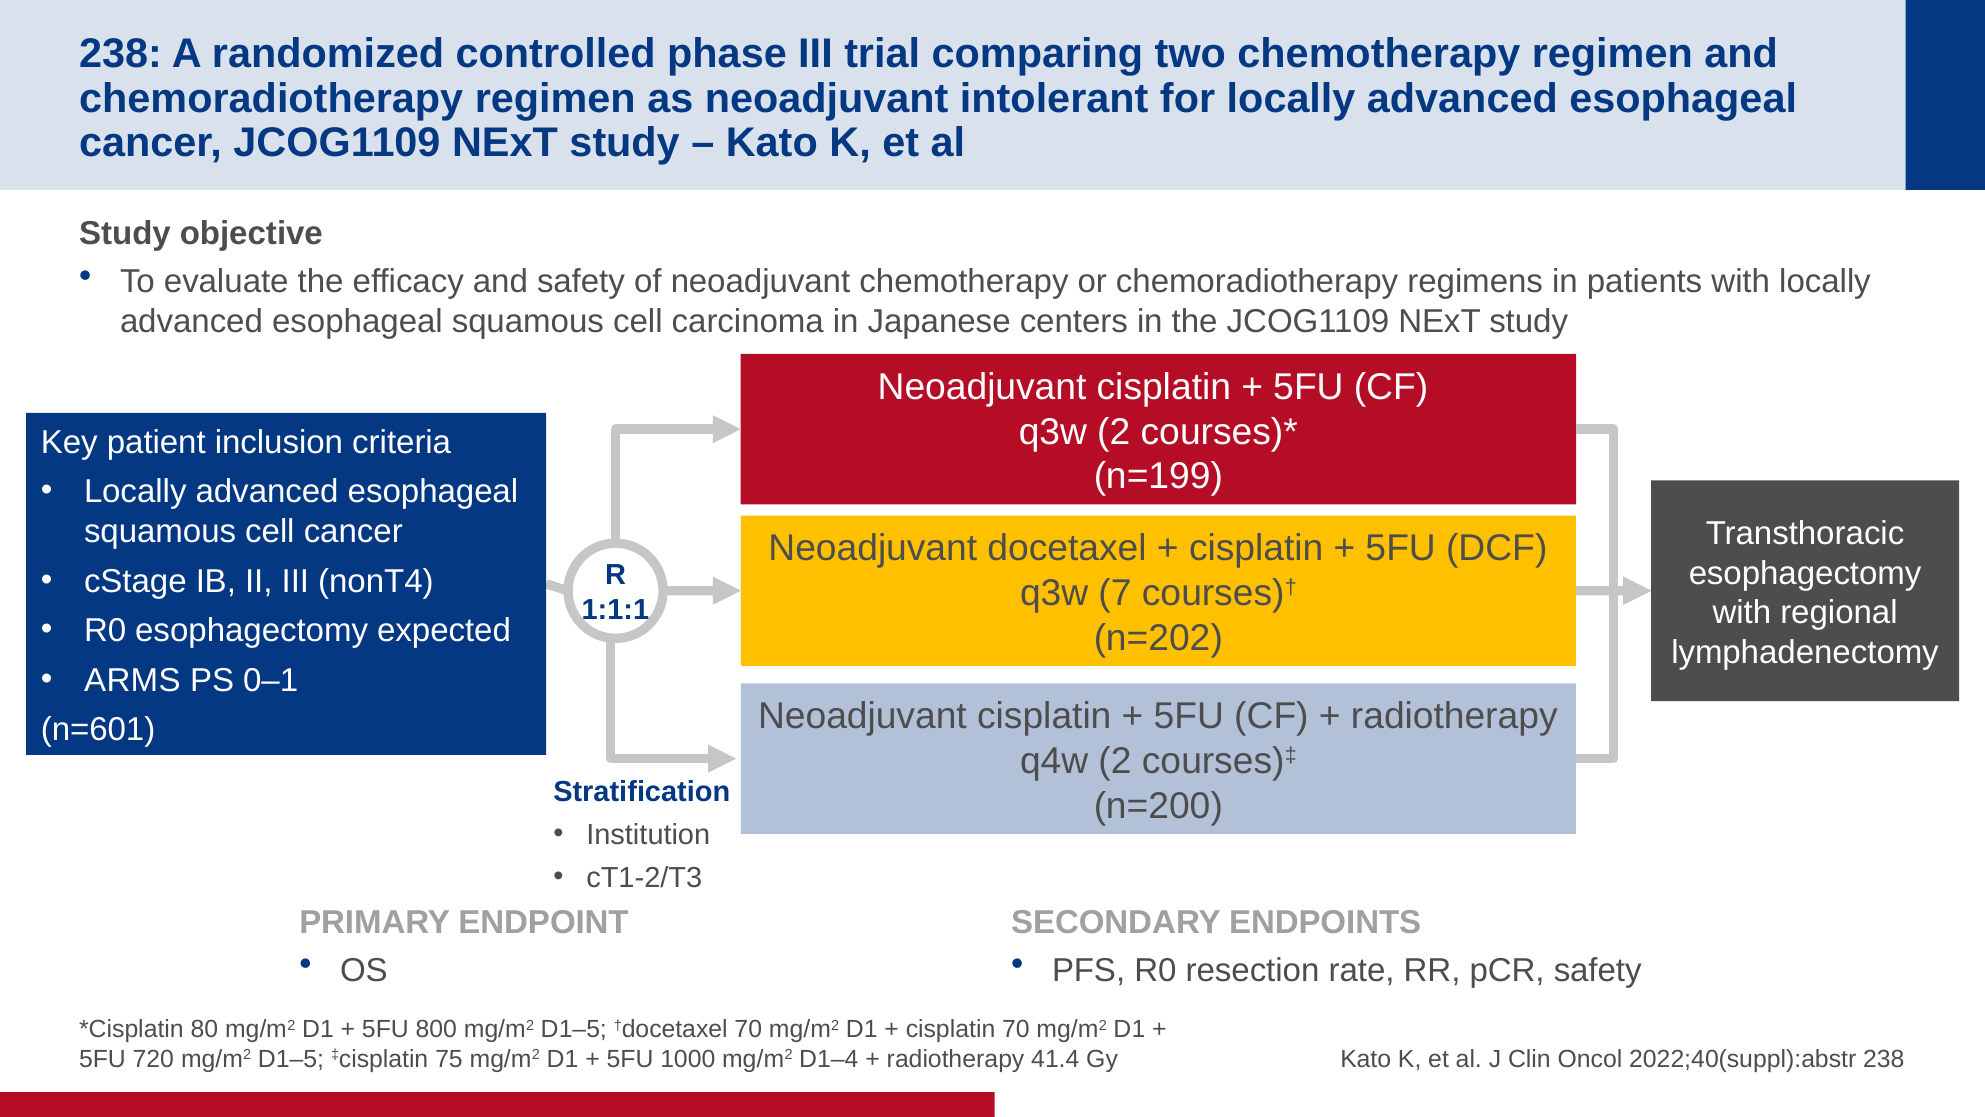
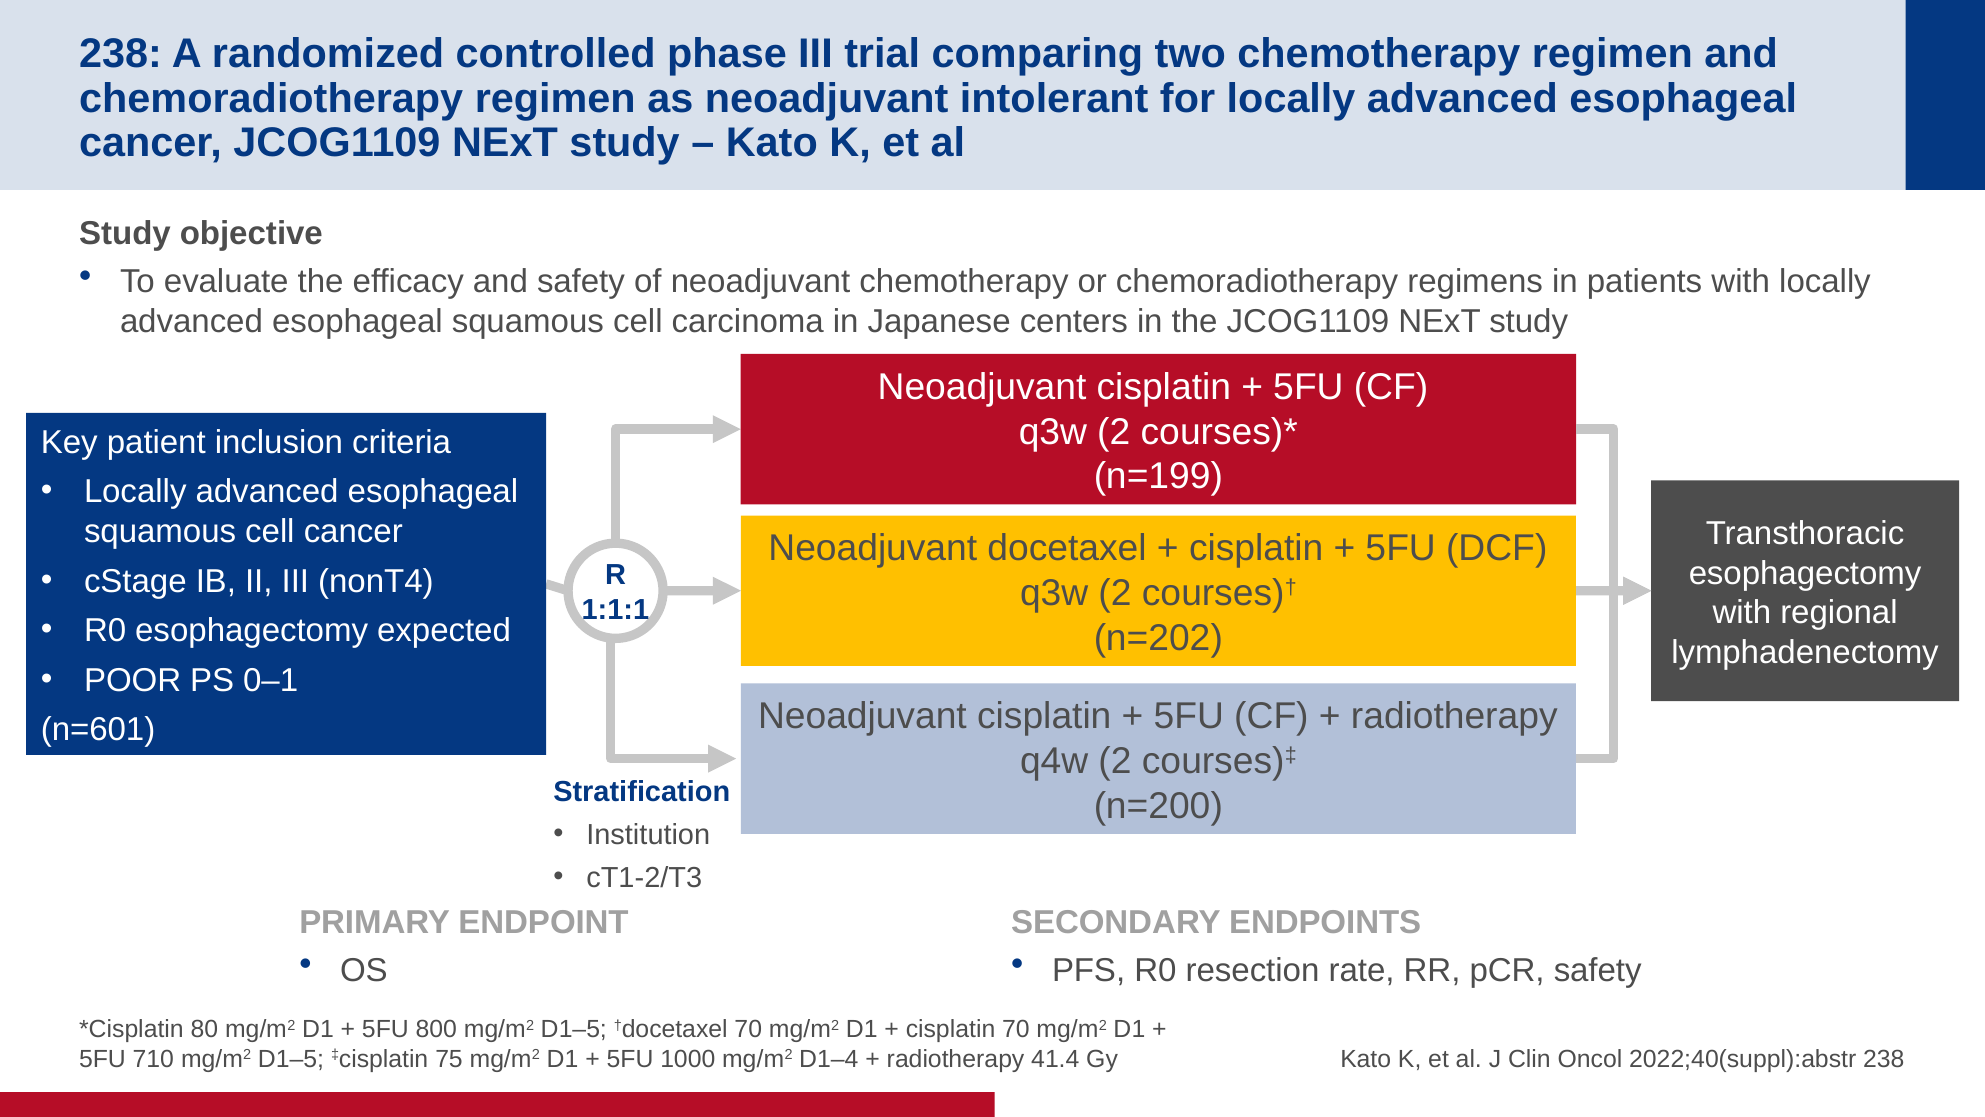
7 at (1115, 593): 7 -> 2
ARMS: ARMS -> POOR
720: 720 -> 710
